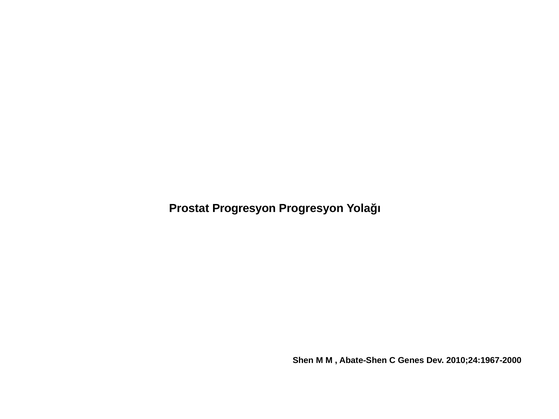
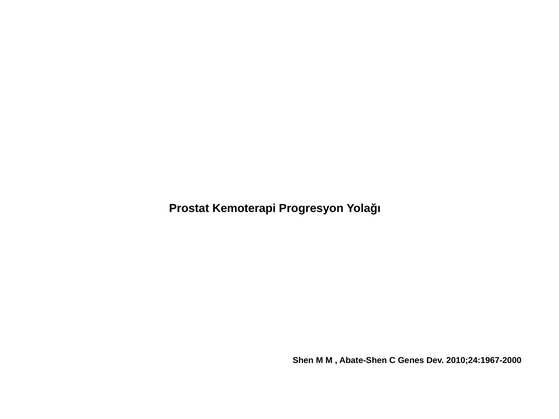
Prostat Progresyon: Progresyon -> Kemoterapi
